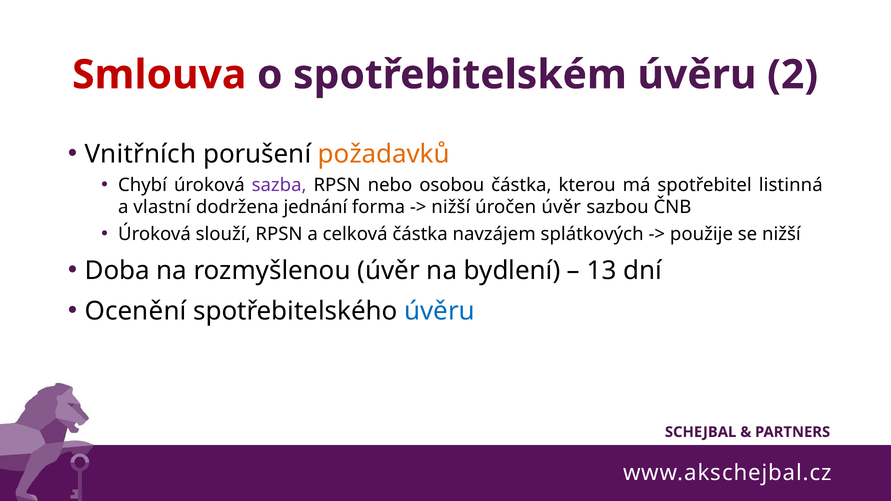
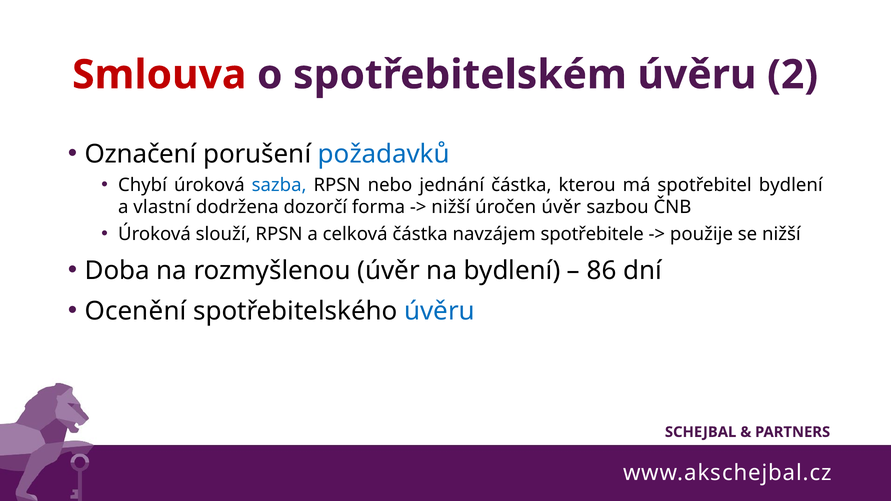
Vnitřních: Vnitřních -> Označení
požadavků colour: orange -> blue
sazba colour: purple -> blue
osobou: osobou -> jednání
spotřebitel listinná: listinná -> bydlení
jednání: jednání -> dozorčí
splátkových: splátkových -> spotřebitele
13: 13 -> 86
